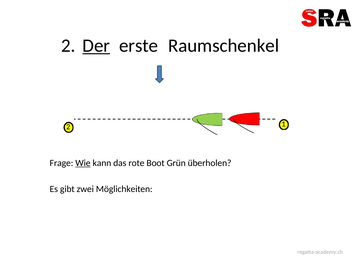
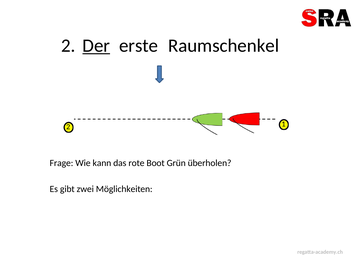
Wie underline: present -> none
